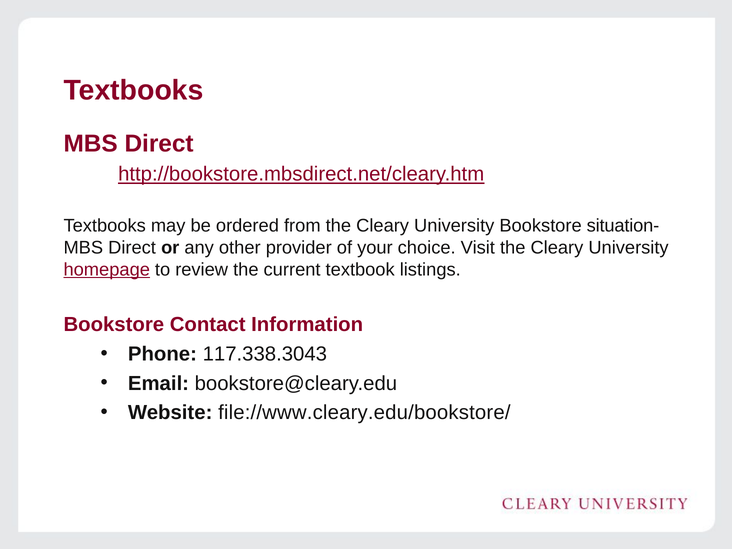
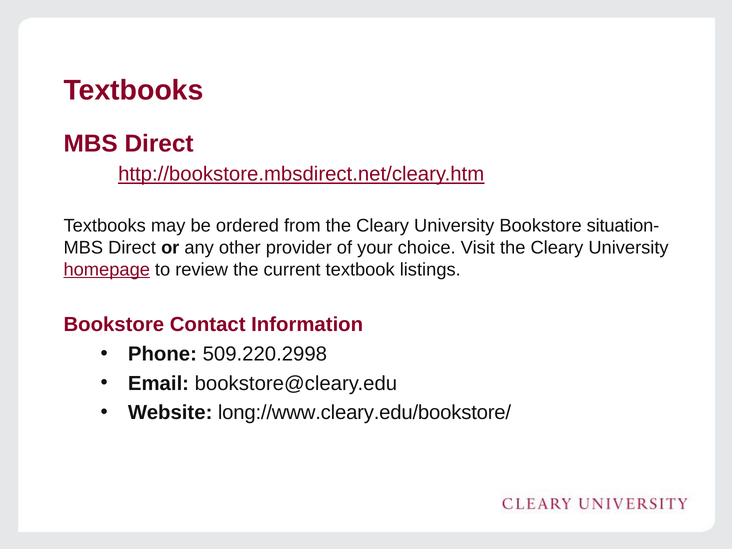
117.338.3043: 117.338.3043 -> 509.220.2998
file://www.cleary.edu/bookstore/: file://www.cleary.edu/bookstore/ -> long://www.cleary.edu/bookstore/
